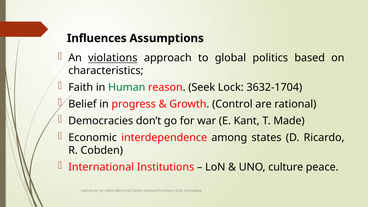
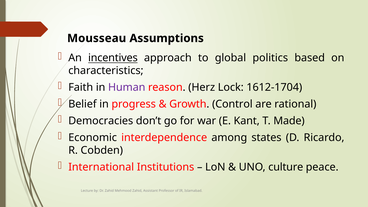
Influences: Influences -> Mousseau
violations: violations -> incentives
Human colour: green -> purple
Seek: Seek -> Herz
3632-1704: 3632-1704 -> 1612-1704
